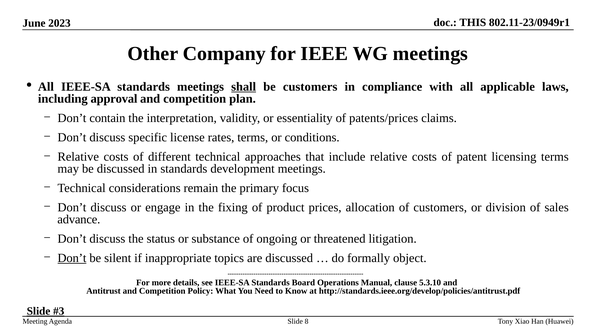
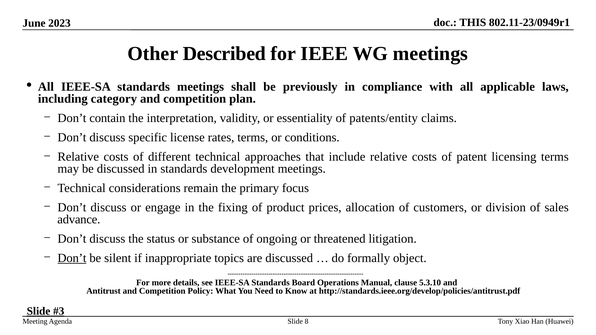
Company: Company -> Described
shall underline: present -> none
be customers: customers -> previously
approval: approval -> category
patents/prices: patents/prices -> patents/entity
